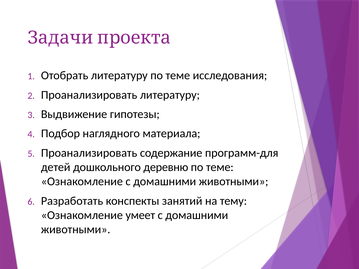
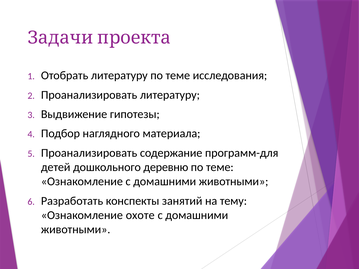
умеет: умеет -> охоте
